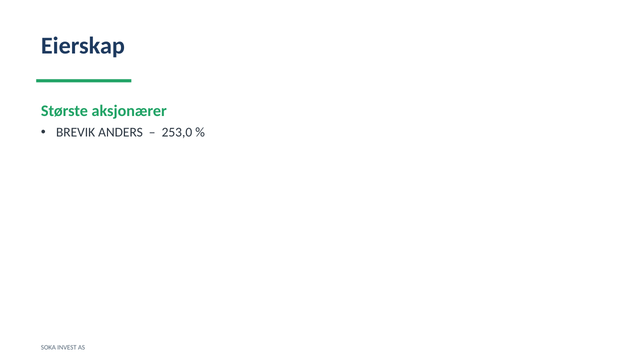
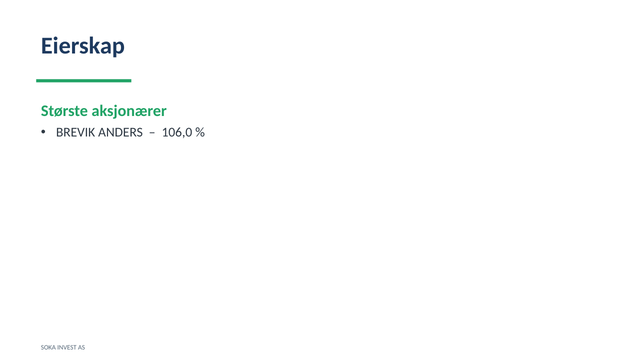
253,0: 253,0 -> 106,0
